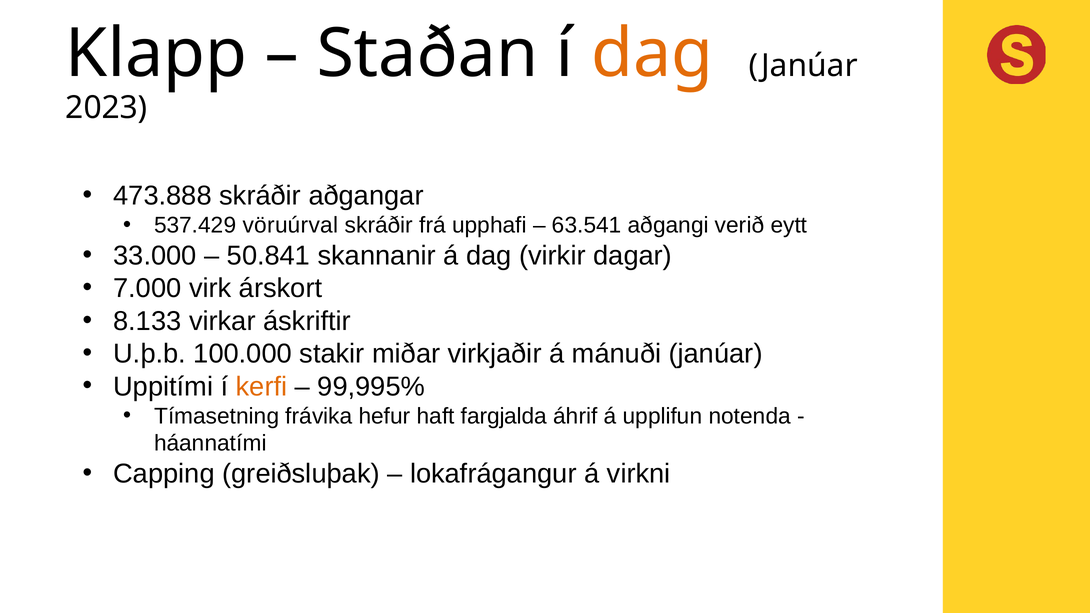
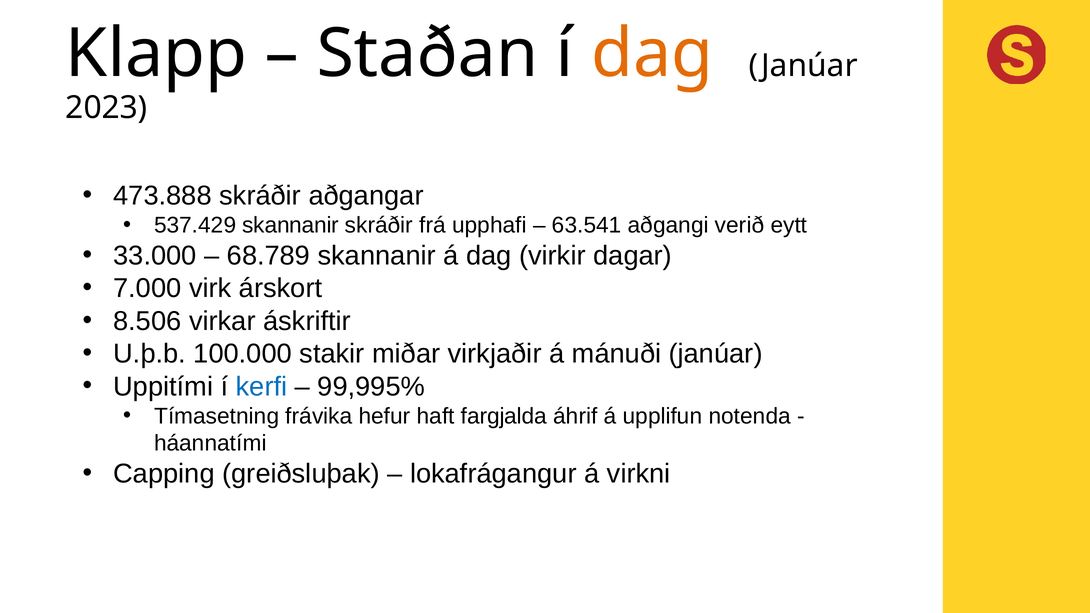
537.429 vöruúrval: vöruúrval -> skannanir
50.841: 50.841 -> 68.789
8.133: 8.133 -> 8.506
kerfi colour: orange -> blue
